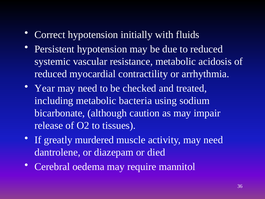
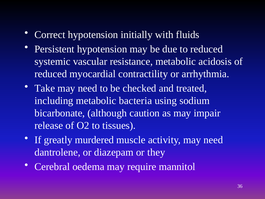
Year: Year -> Take
died: died -> they
